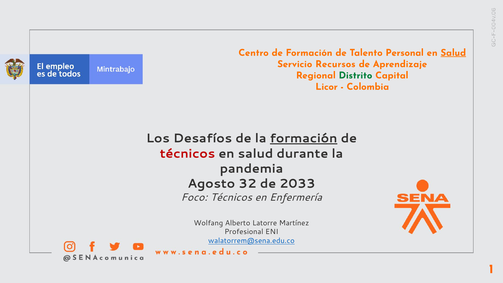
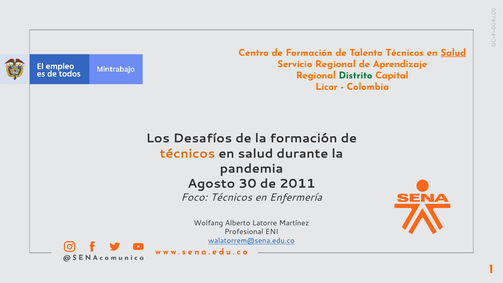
Talento Personal: Personal -> Técnicos
Servicio Recursos: Recursos -> Regional
formación at (304, 138) underline: present -> none
técnicos at (187, 153) colour: red -> orange
32: 32 -> 30
2033: 2033 -> 2011
